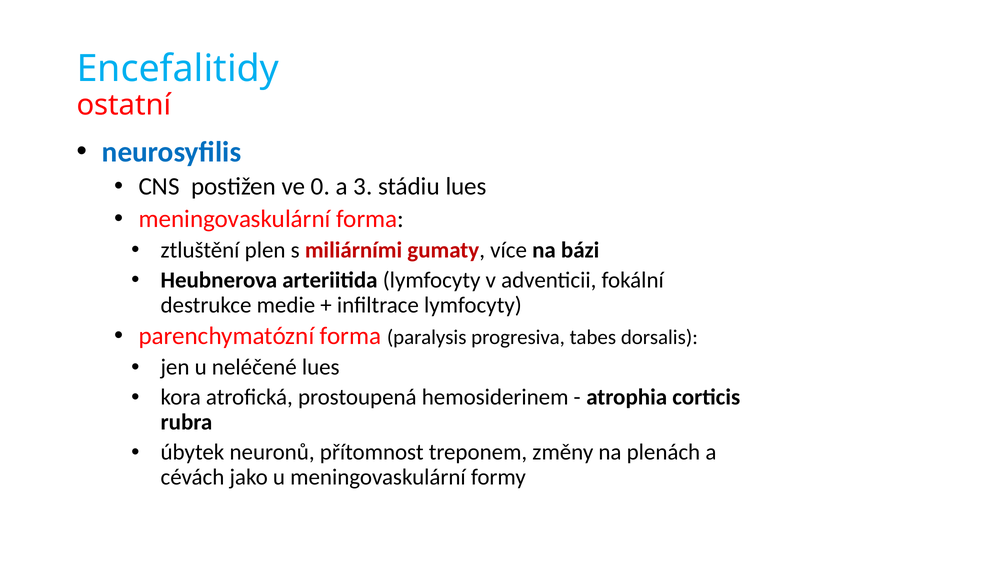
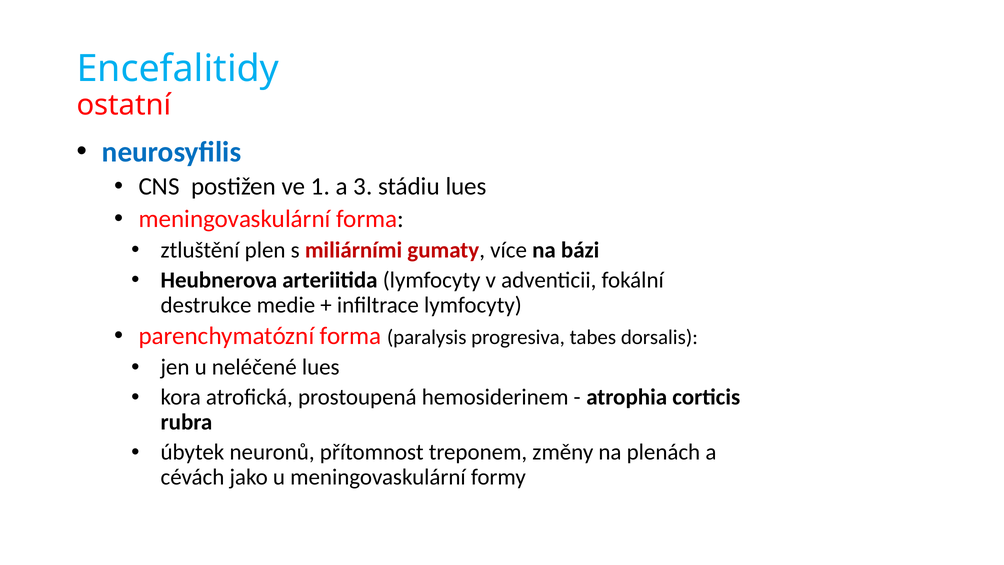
0: 0 -> 1
